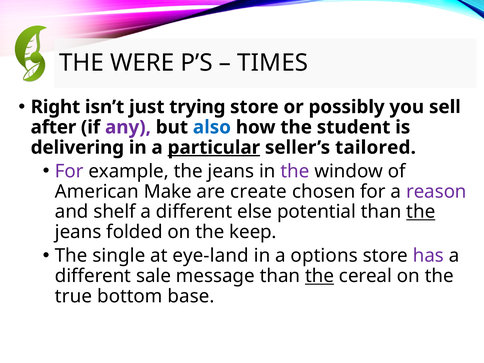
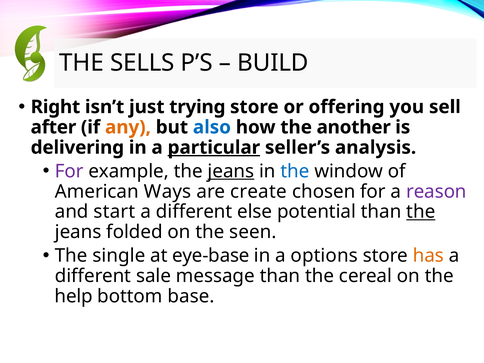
WERE: WERE -> SELLS
TIMES: TIMES -> BUILD
possibly: possibly -> offering
any colour: purple -> orange
student: student -> another
tailored: tailored -> analysis
jeans at (231, 171) underline: none -> present
the at (295, 171) colour: purple -> blue
Make: Make -> Ways
shelf: shelf -> start
keep: keep -> seen
eye-land: eye-land -> eye-base
has colour: purple -> orange
the at (320, 276) underline: present -> none
true: true -> help
